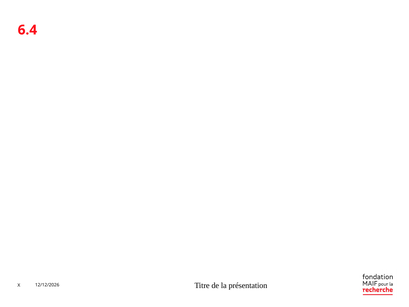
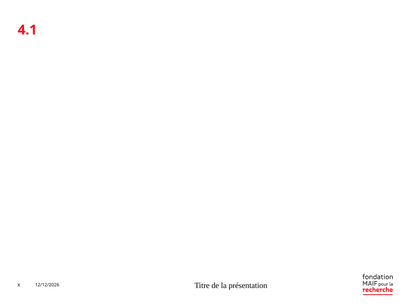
6.4: 6.4 -> 4.1
